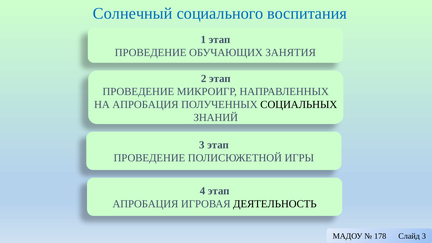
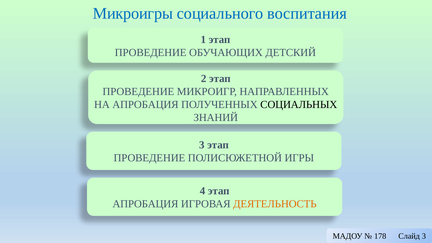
Солнечный: Солнечный -> Микроигры
ЗАНЯТИЯ: ЗАНЯТИЯ -> ДЕТСКИЙ
ДЕЯТЕЛЬНОСТЬ colour: black -> orange
